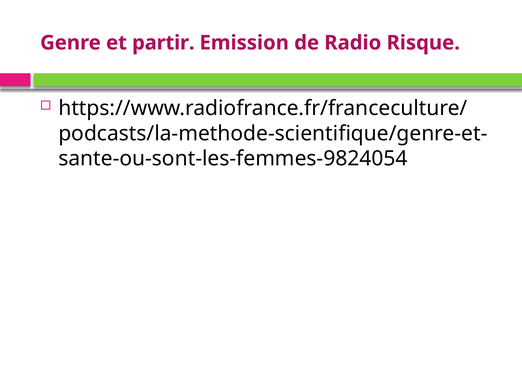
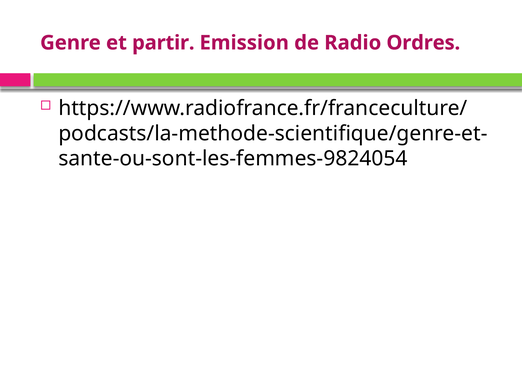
Risque: Risque -> Ordres
